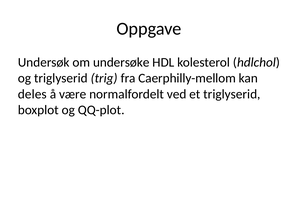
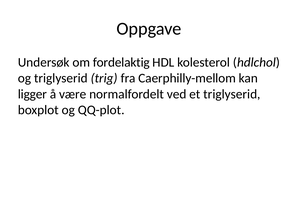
undersøke: undersøke -> fordelaktig
deles: deles -> ligger
